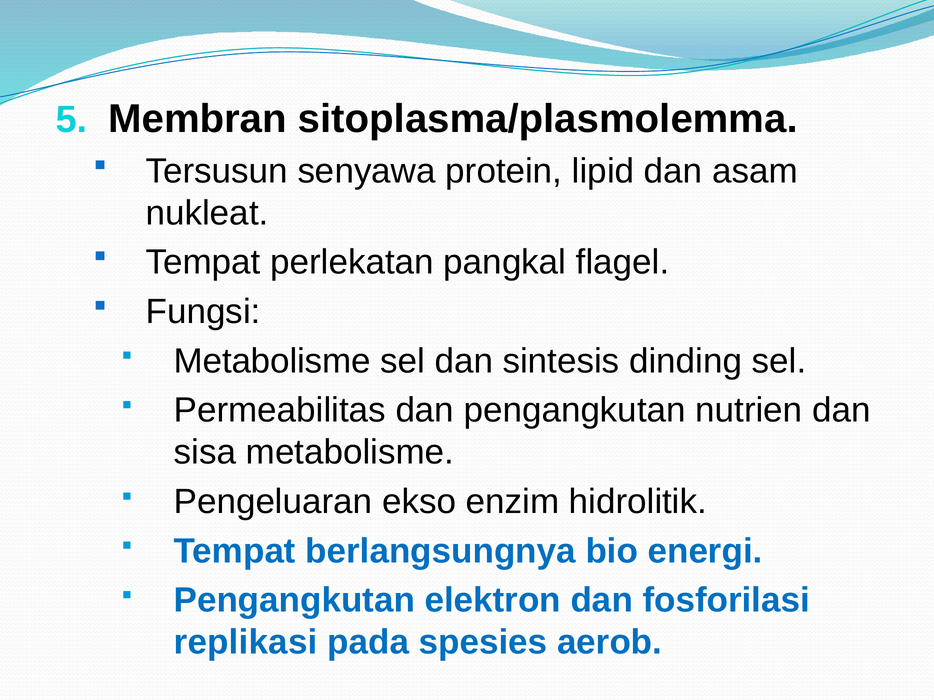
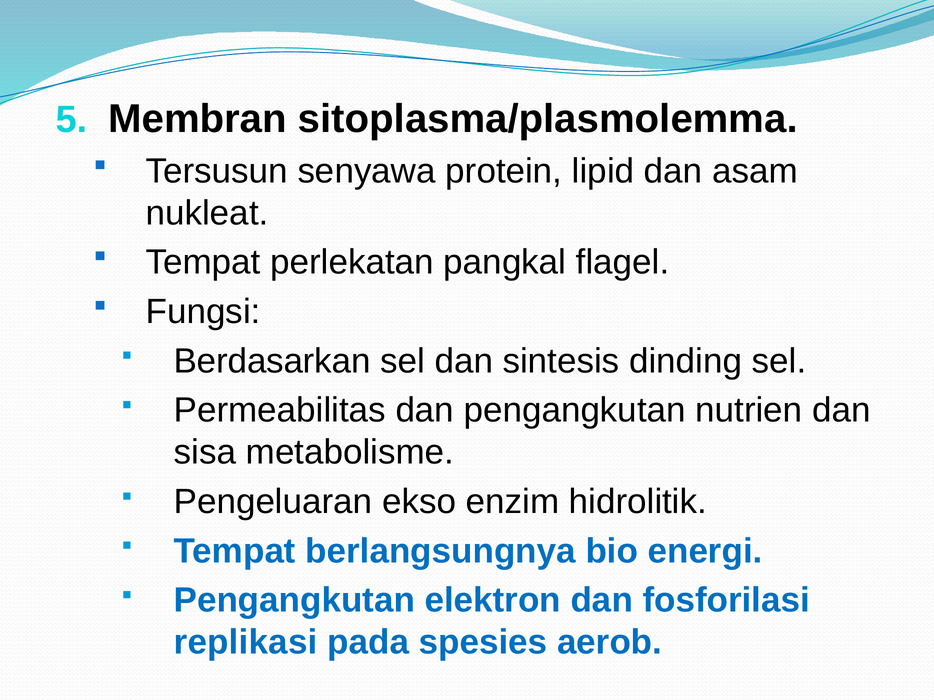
Metabolisme at (272, 361): Metabolisme -> Berdasarkan
